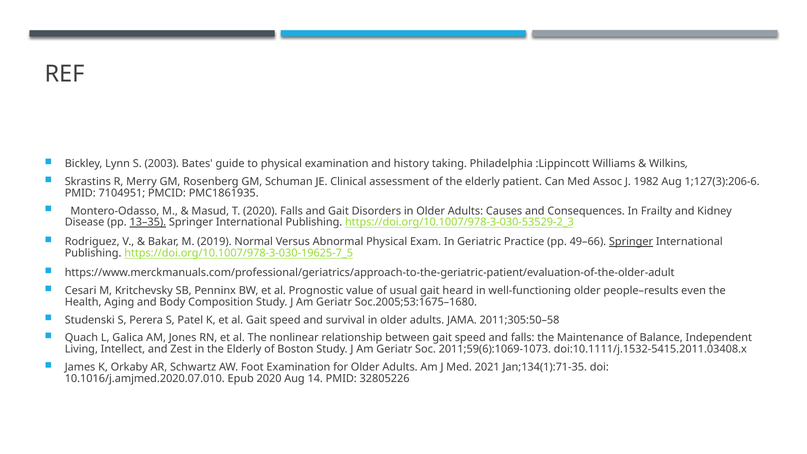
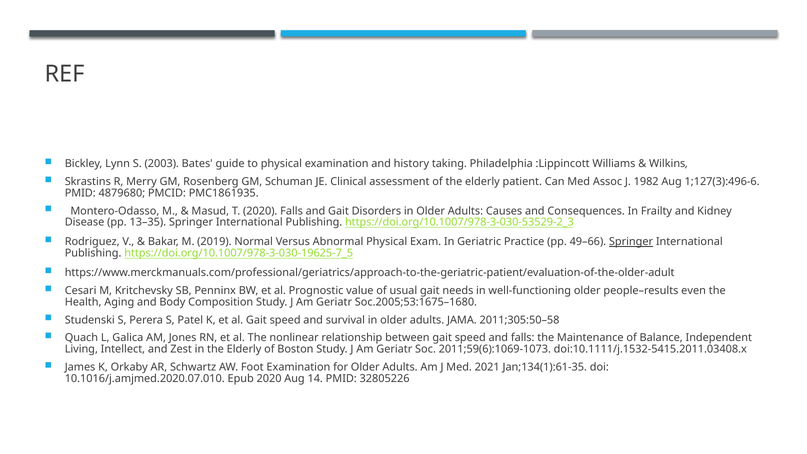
1;127(3):206-6: 1;127(3):206-6 -> 1;127(3):496-6
7104951: 7104951 -> 4879680
13–35 underline: present -> none
heard: heard -> needs
Jan;134(1):71-35: Jan;134(1):71-35 -> Jan;134(1):61-35
